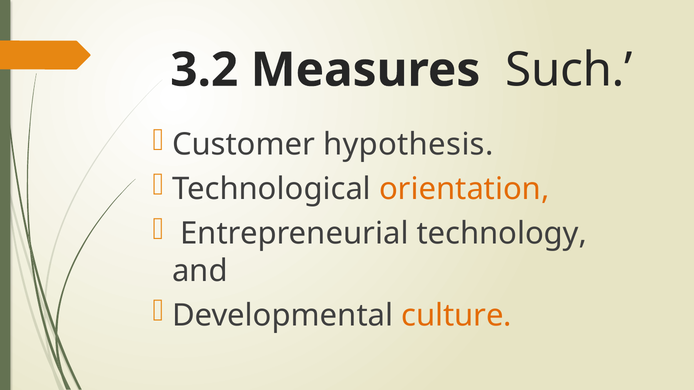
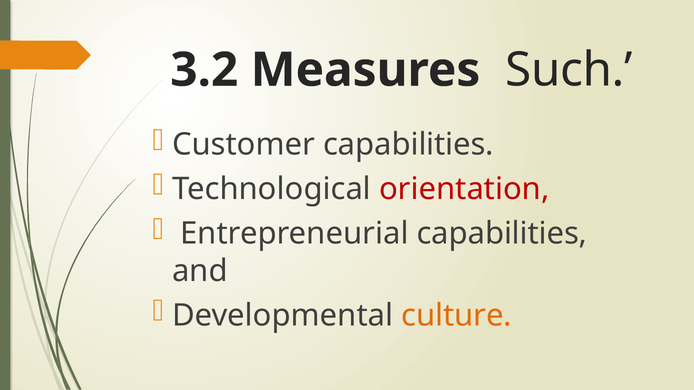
Customer hypothesis: hypothesis -> capabilities
orientation colour: orange -> red
Entrepreneurial technology: technology -> capabilities
